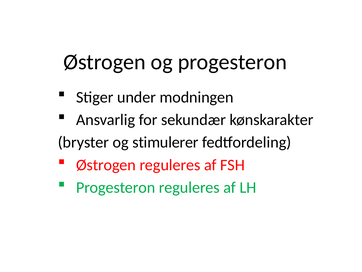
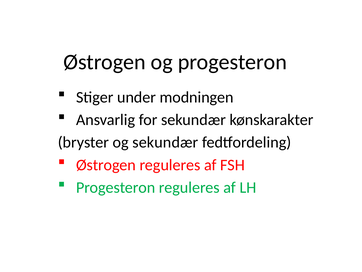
og stimulerer: stimulerer -> sekundær
